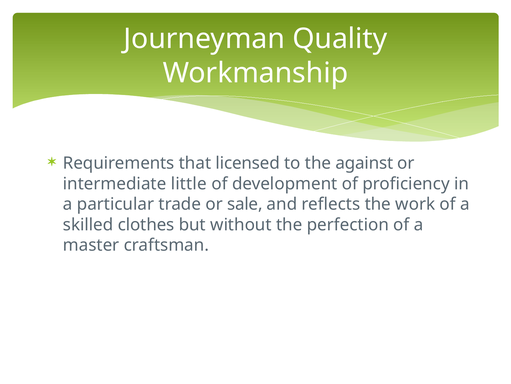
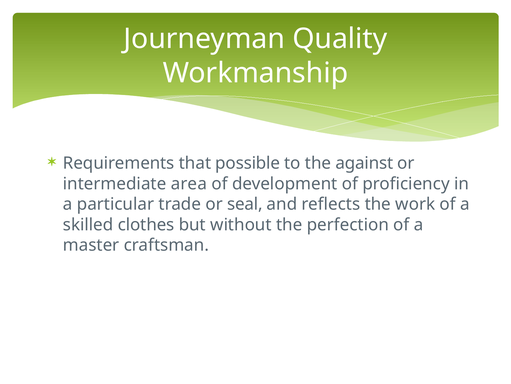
licensed: licensed -> possible
little: little -> area
sale: sale -> seal
